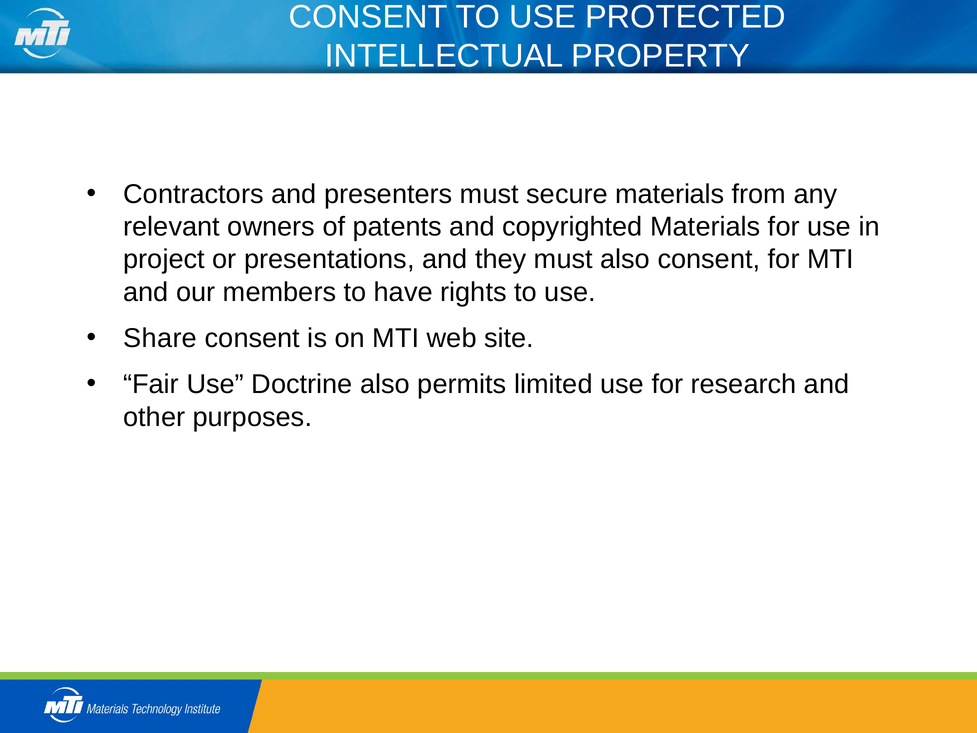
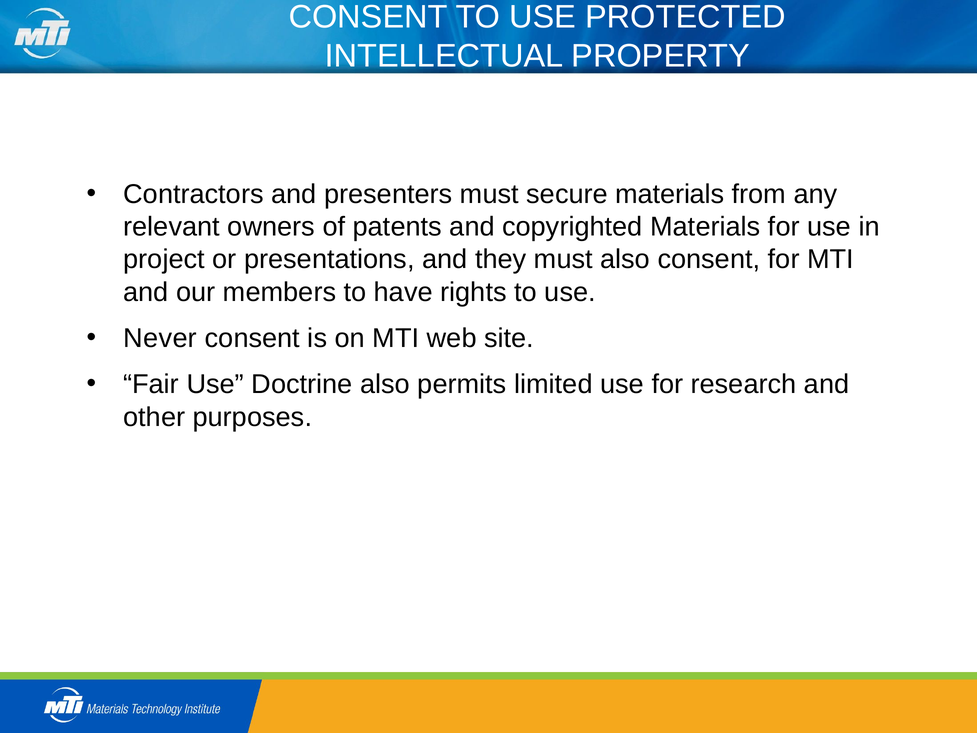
Share: Share -> Never
